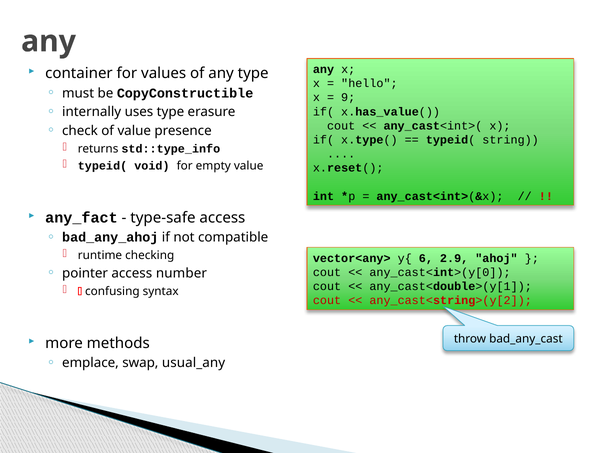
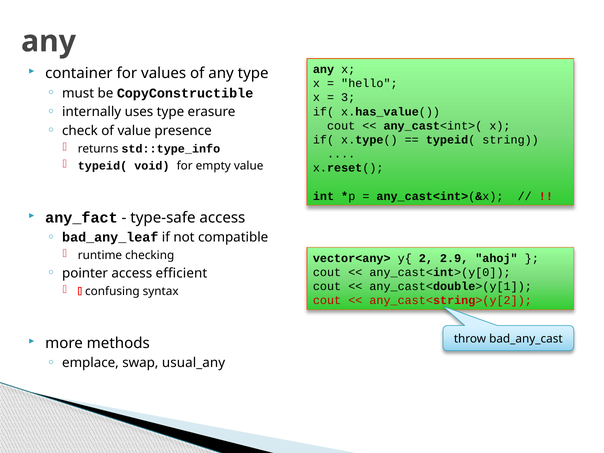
9: 9 -> 3
bad_any_ahoj: bad_any_ahoj -> bad_any_leaf
6: 6 -> 2
number: number -> efficient
